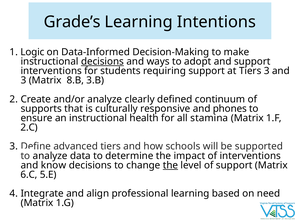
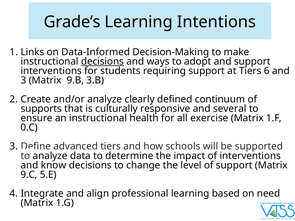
Logic: Logic -> Links
Tiers 3: 3 -> 6
8.B: 8.B -> 9.B
phones: phones -> several
stamina: stamina -> exercise
2.C: 2.C -> 0.C
the at (170, 165) underline: present -> none
6.C: 6.C -> 9.C
